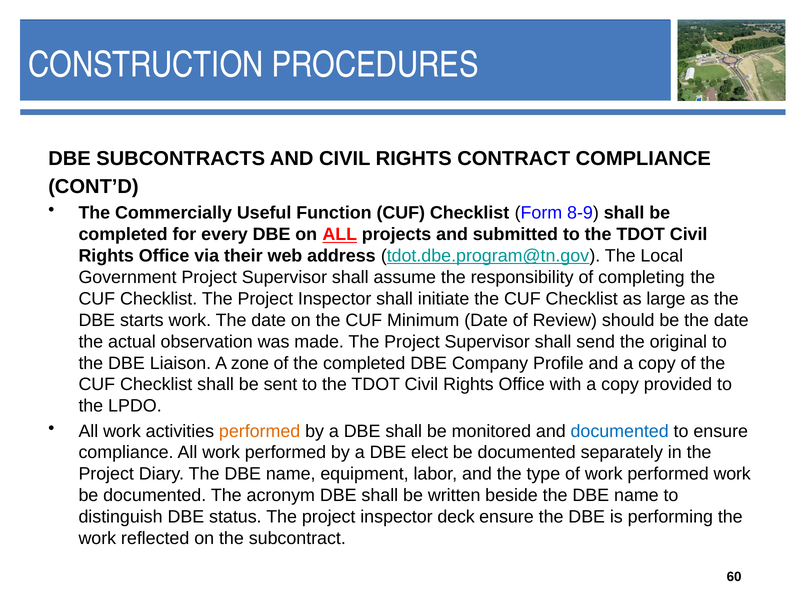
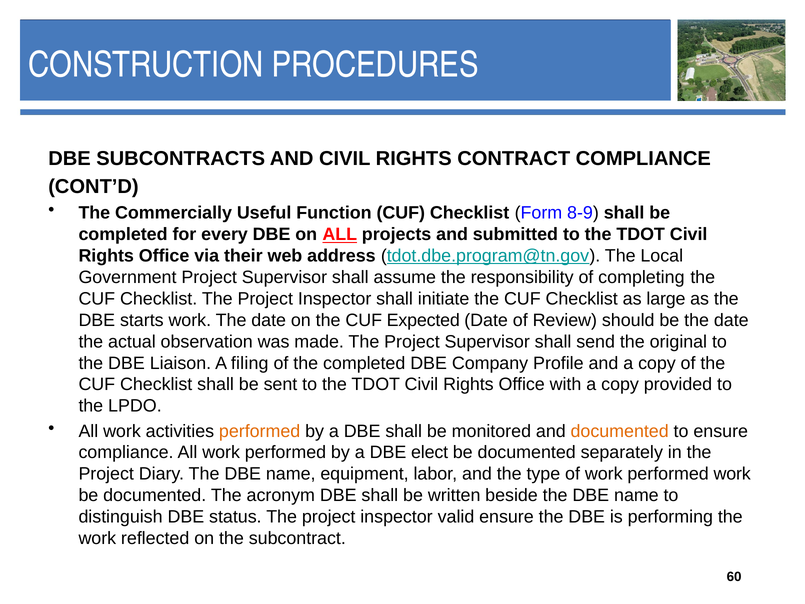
Minimum: Minimum -> Expected
zone: zone -> filing
documented at (620, 431) colour: blue -> orange
deck: deck -> valid
